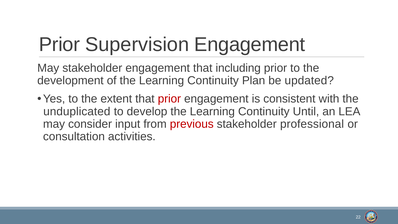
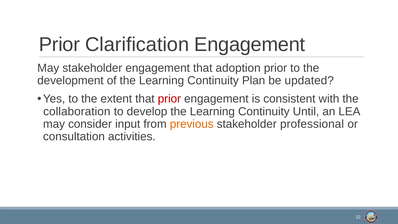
Supervision: Supervision -> Clarification
including: including -> adoption
unduplicated: unduplicated -> collaboration
previous colour: red -> orange
